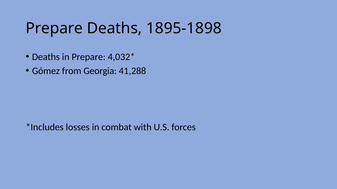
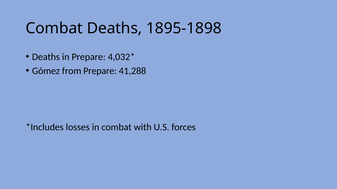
Prepare at (54, 28): Prepare -> Combat
from Georgia: Georgia -> Prepare
